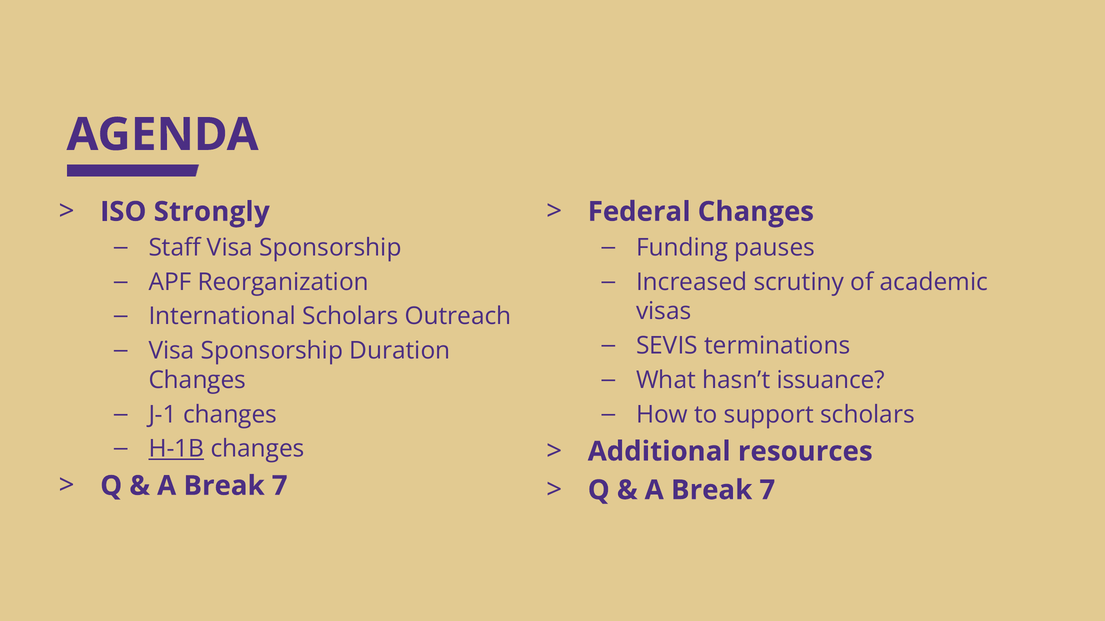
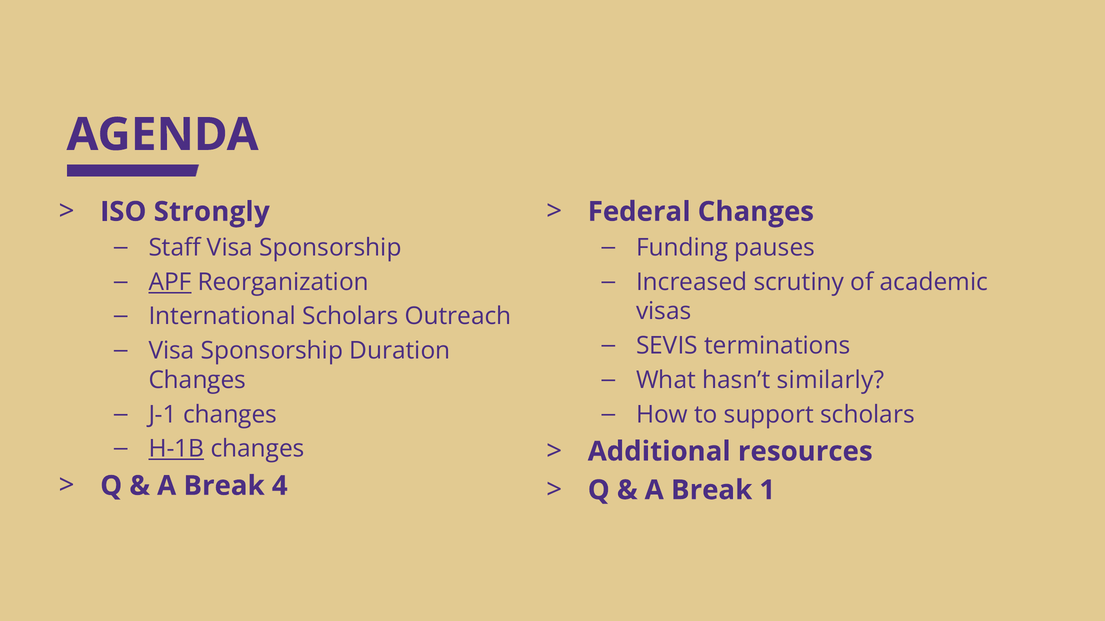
APF underline: none -> present
issuance: issuance -> similarly
7 at (280, 486): 7 -> 4
7 at (767, 491): 7 -> 1
